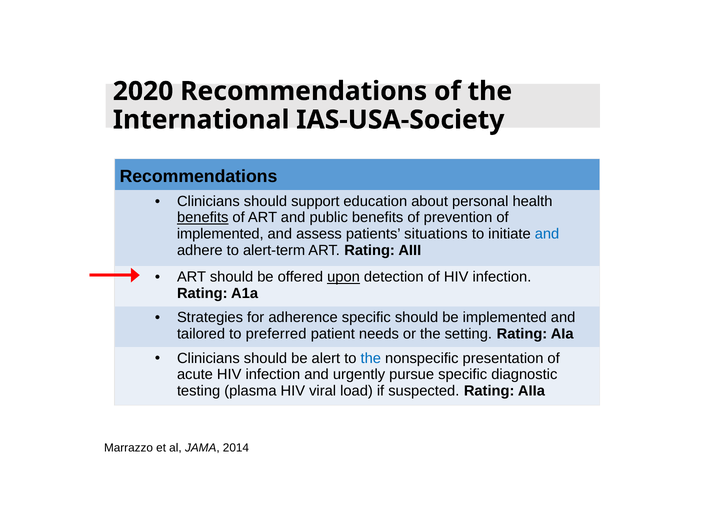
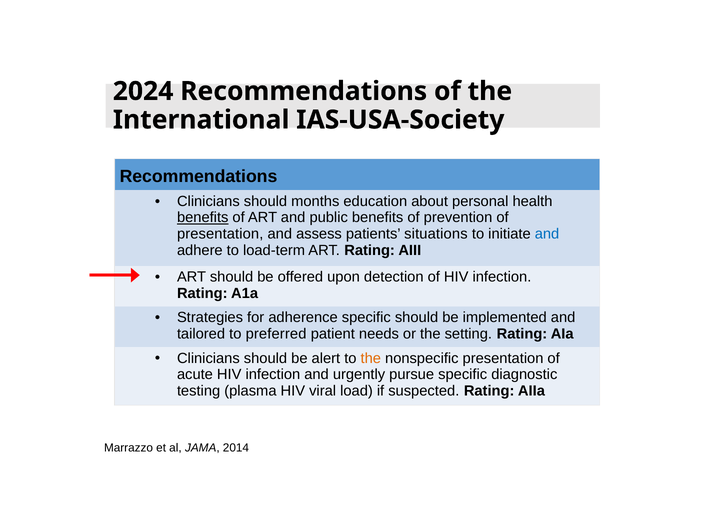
2020: 2020 -> 2024
support: support -> months
implemented at (220, 234): implemented -> presentation
alert-term: alert-term -> load-term
upon underline: present -> none
the at (371, 359) colour: blue -> orange
